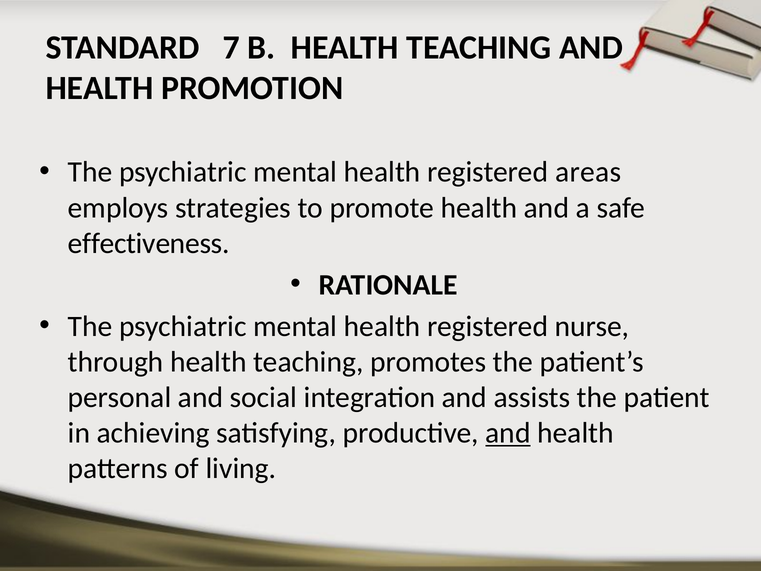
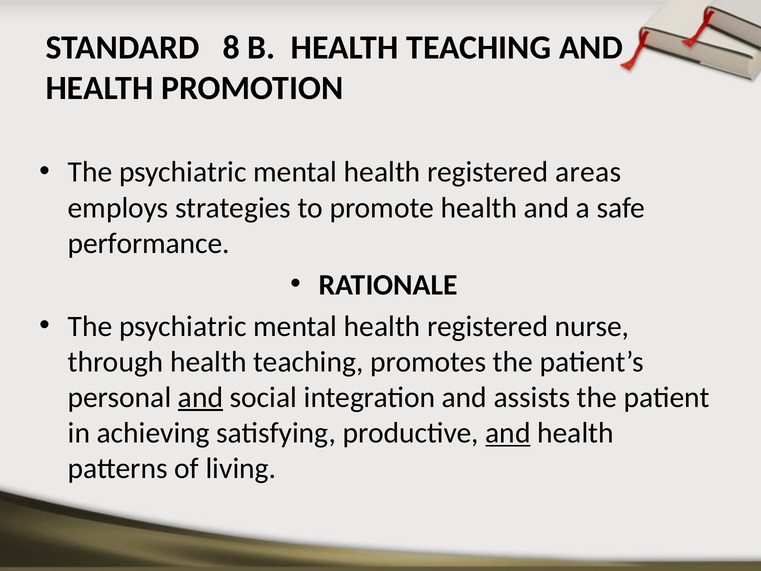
7: 7 -> 8
effectiveness: effectiveness -> performance
and at (201, 397) underline: none -> present
